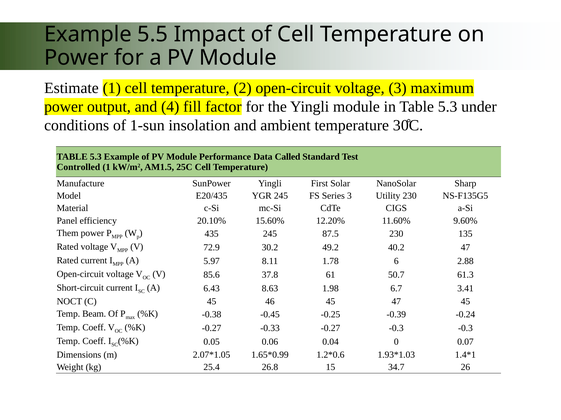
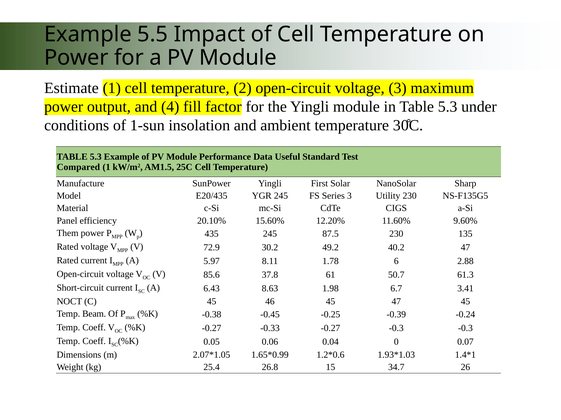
Called: Called -> Useful
Controlled: Controlled -> Compared
